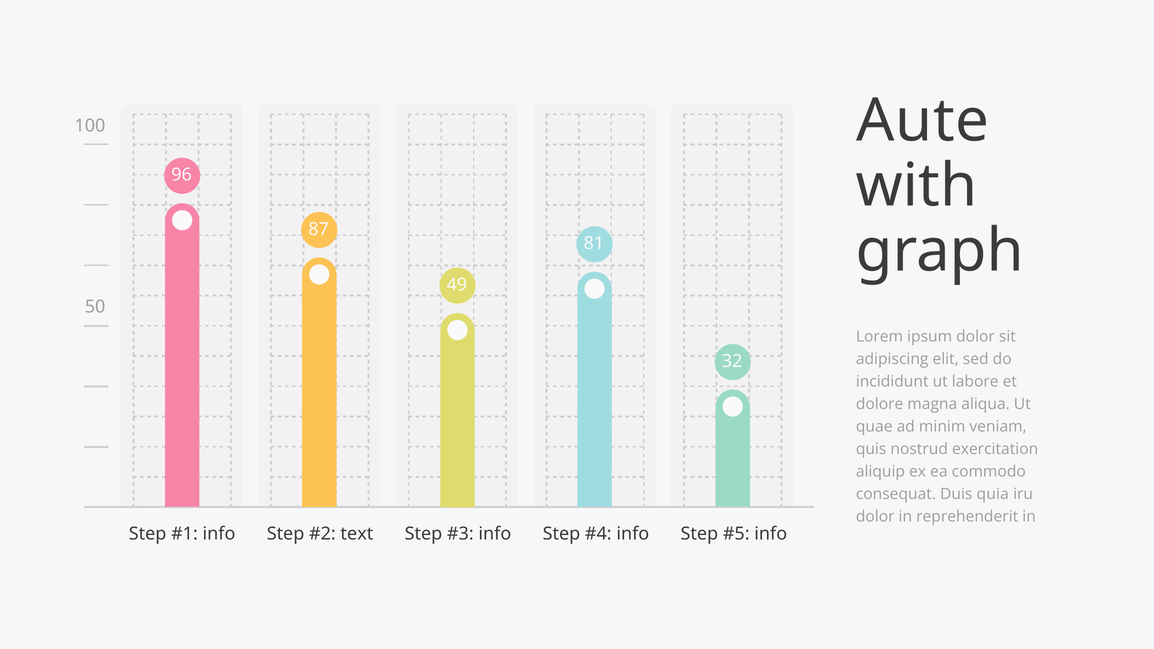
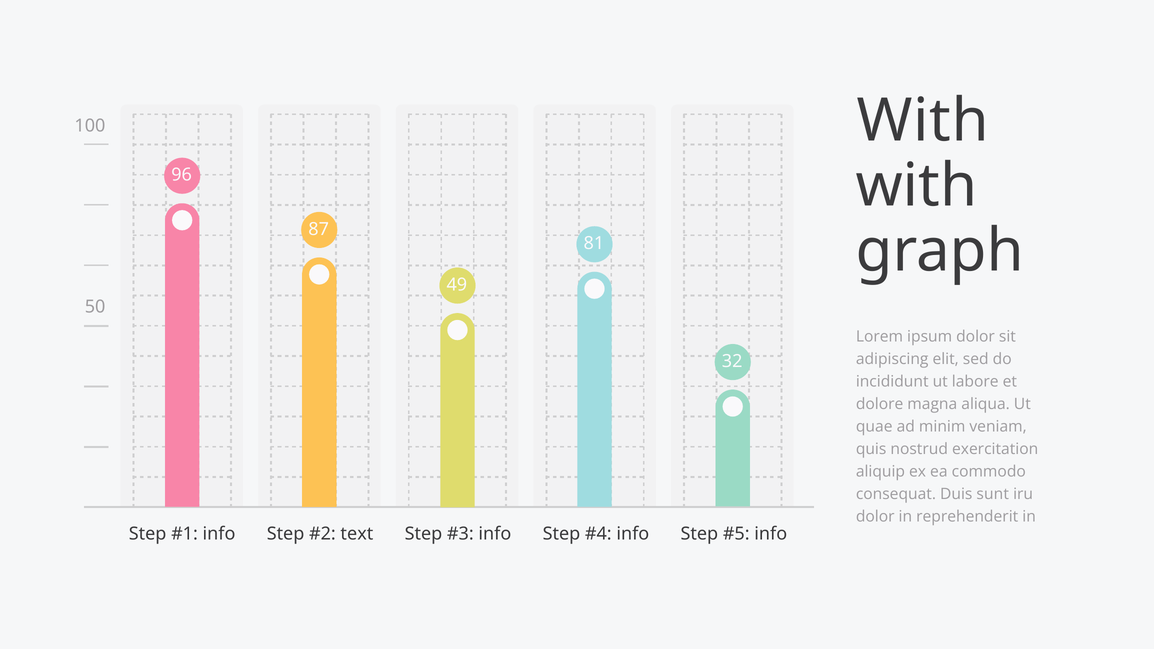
Aute at (923, 121): Aute -> With
quia: quia -> sunt
